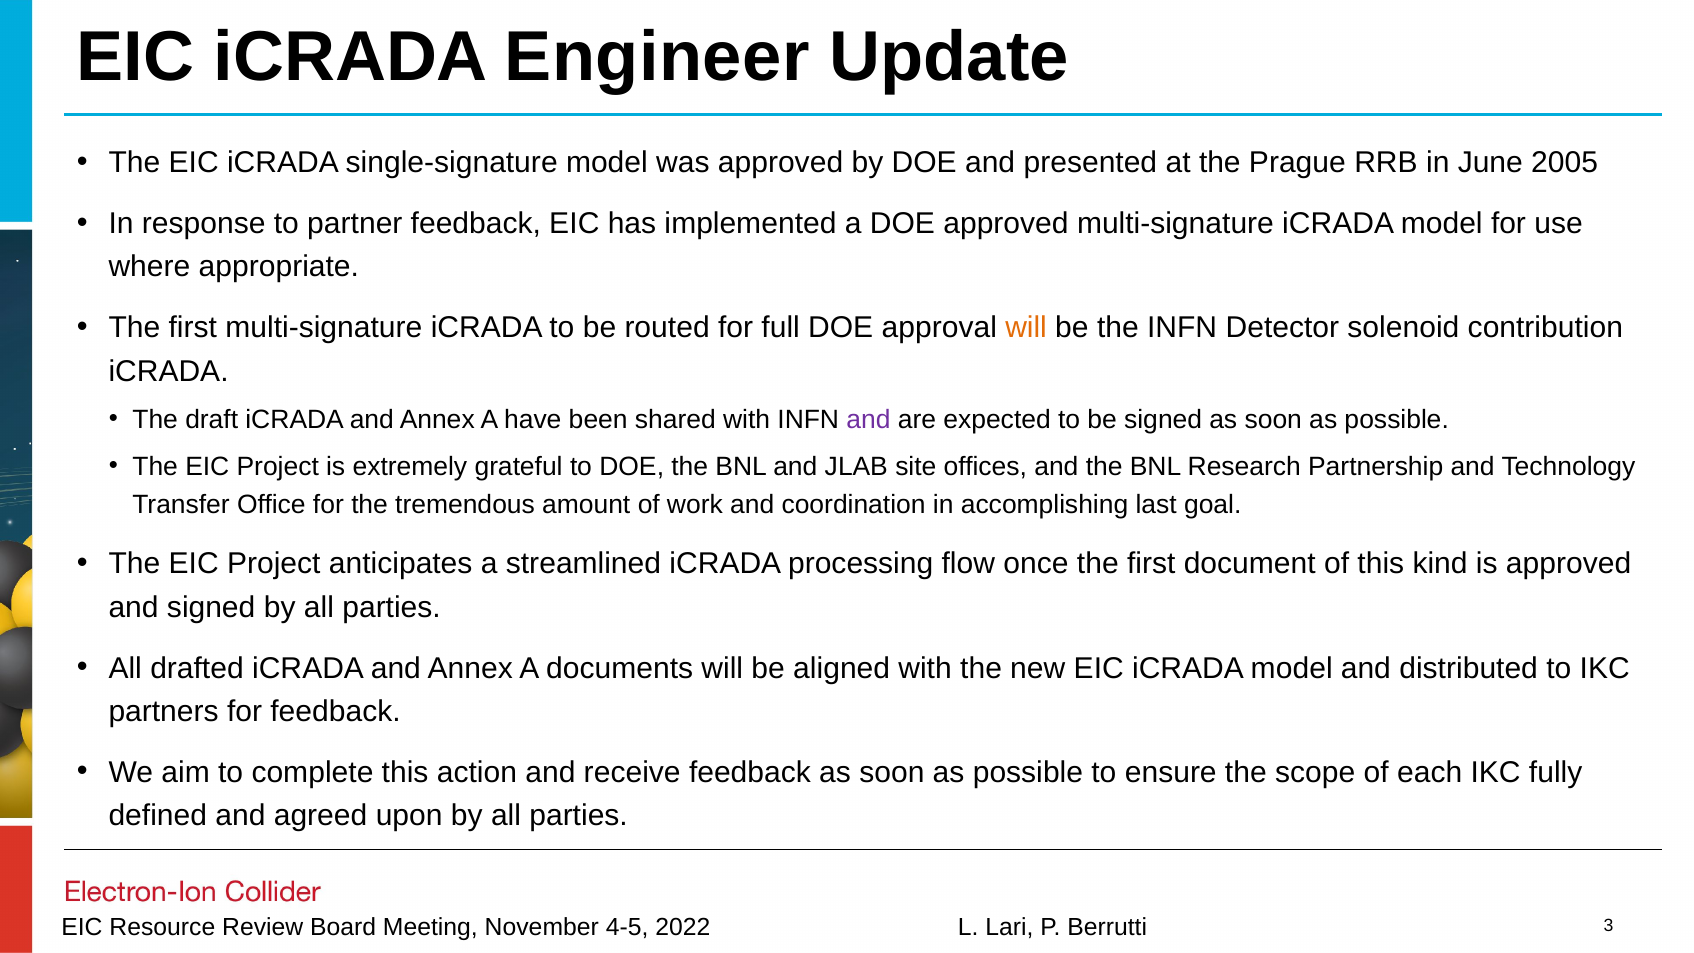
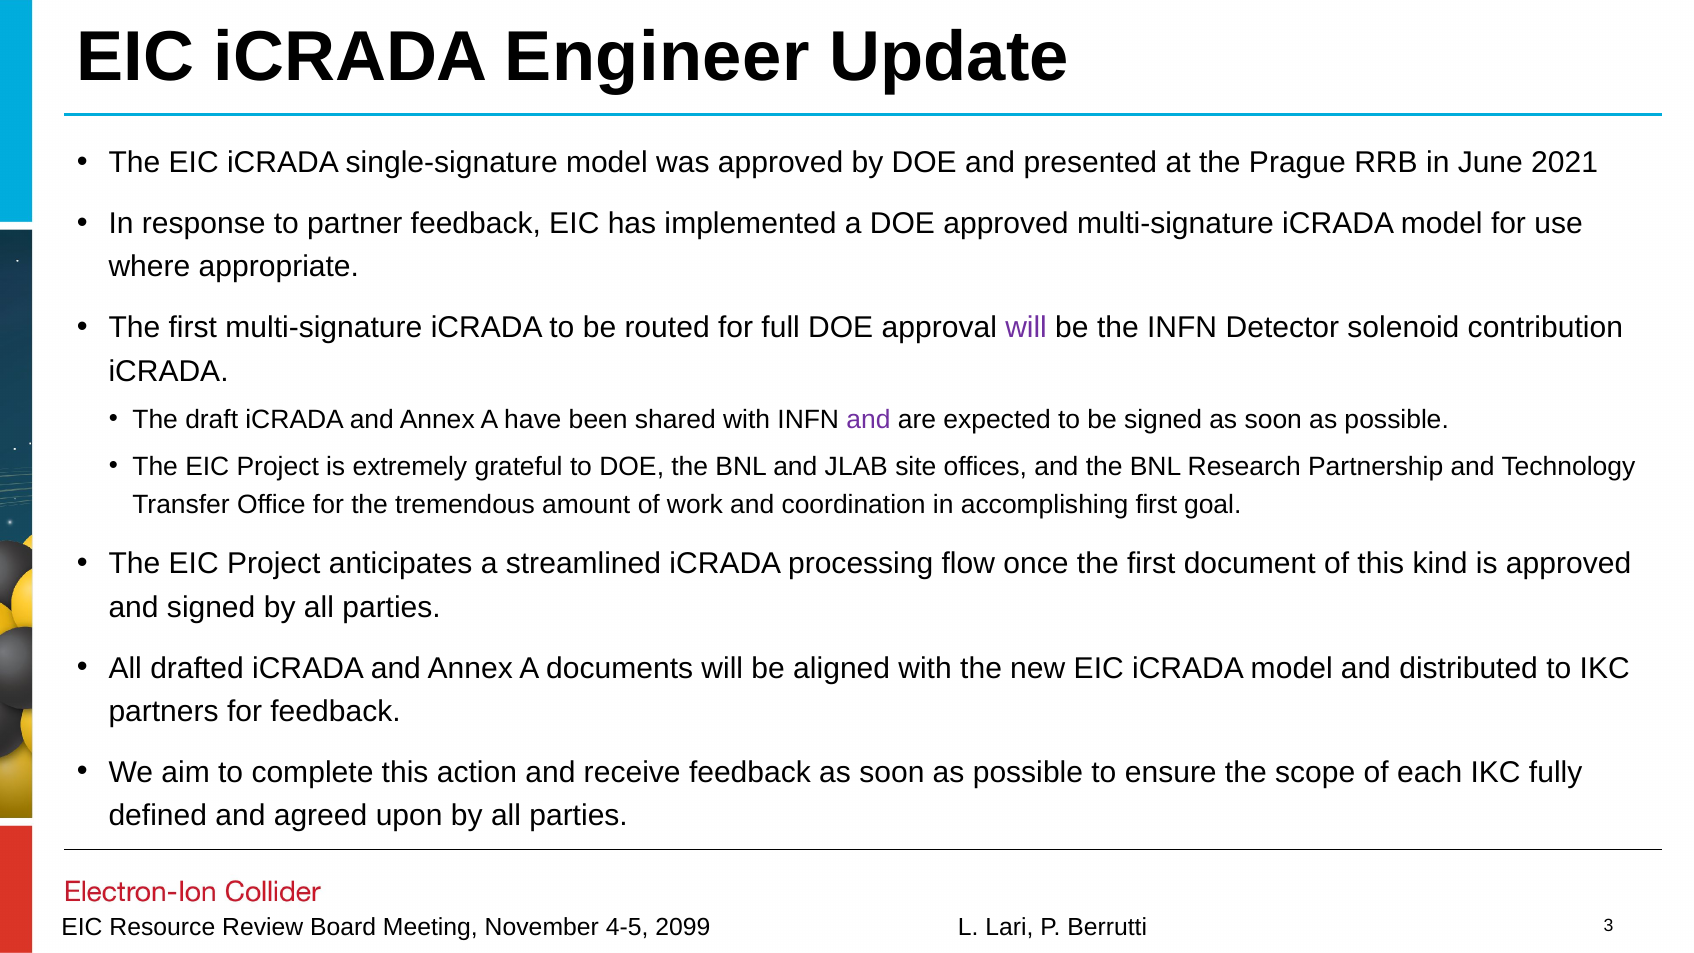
2005: 2005 -> 2021
will at (1026, 328) colour: orange -> purple
accomplishing last: last -> first
2022: 2022 -> 2099
